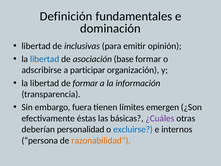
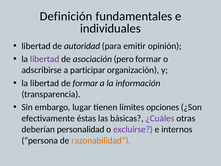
dominación: dominación -> individuales
inclusivas: inclusivas -> autoridad
libertad at (45, 59) colour: blue -> purple
base: base -> pero
fuera: fuera -> lugar
emergen: emergen -> opciones
excluirse colour: blue -> purple
